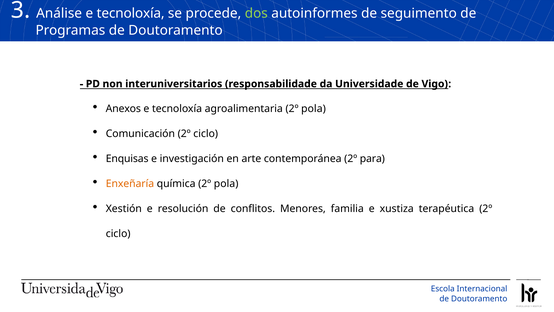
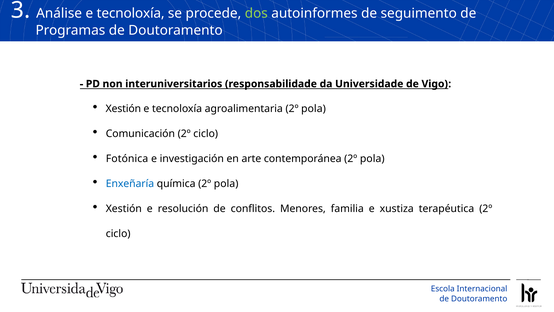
Anexos at (123, 109): Anexos -> Xestión
Enquisas: Enquisas -> Fotónica
contemporánea 2º para: para -> pola
Enxeñaría colour: orange -> blue
